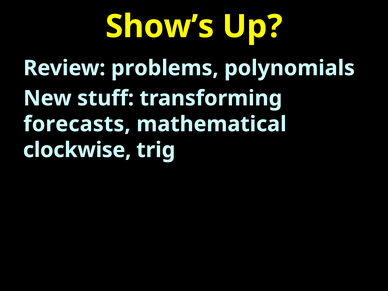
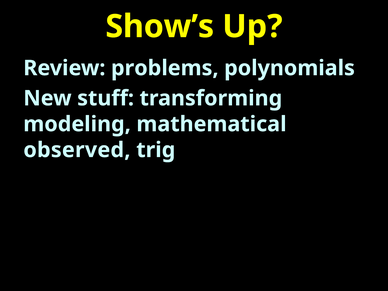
forecasts: forecasts -> modeling
clockwise: clockwise -> observed
